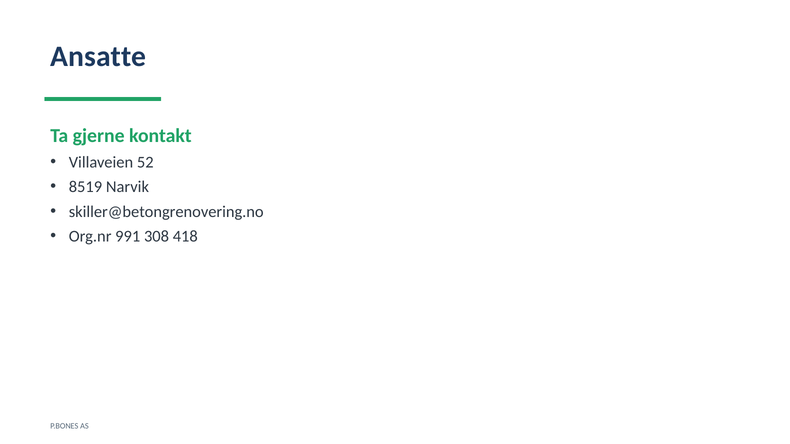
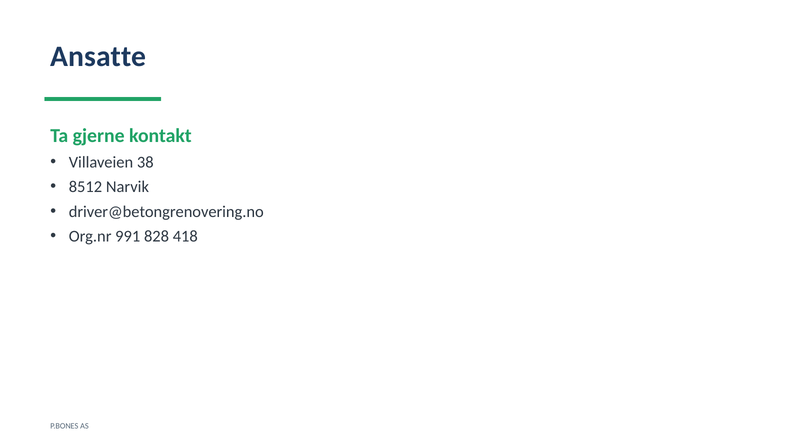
52: 52 -> 38
8519: 8519 -> 8512
skiller@betongrenovering.no: skiller@betongrenovering.no -> driver@betongrenovering.no
308: 308 -> 828
